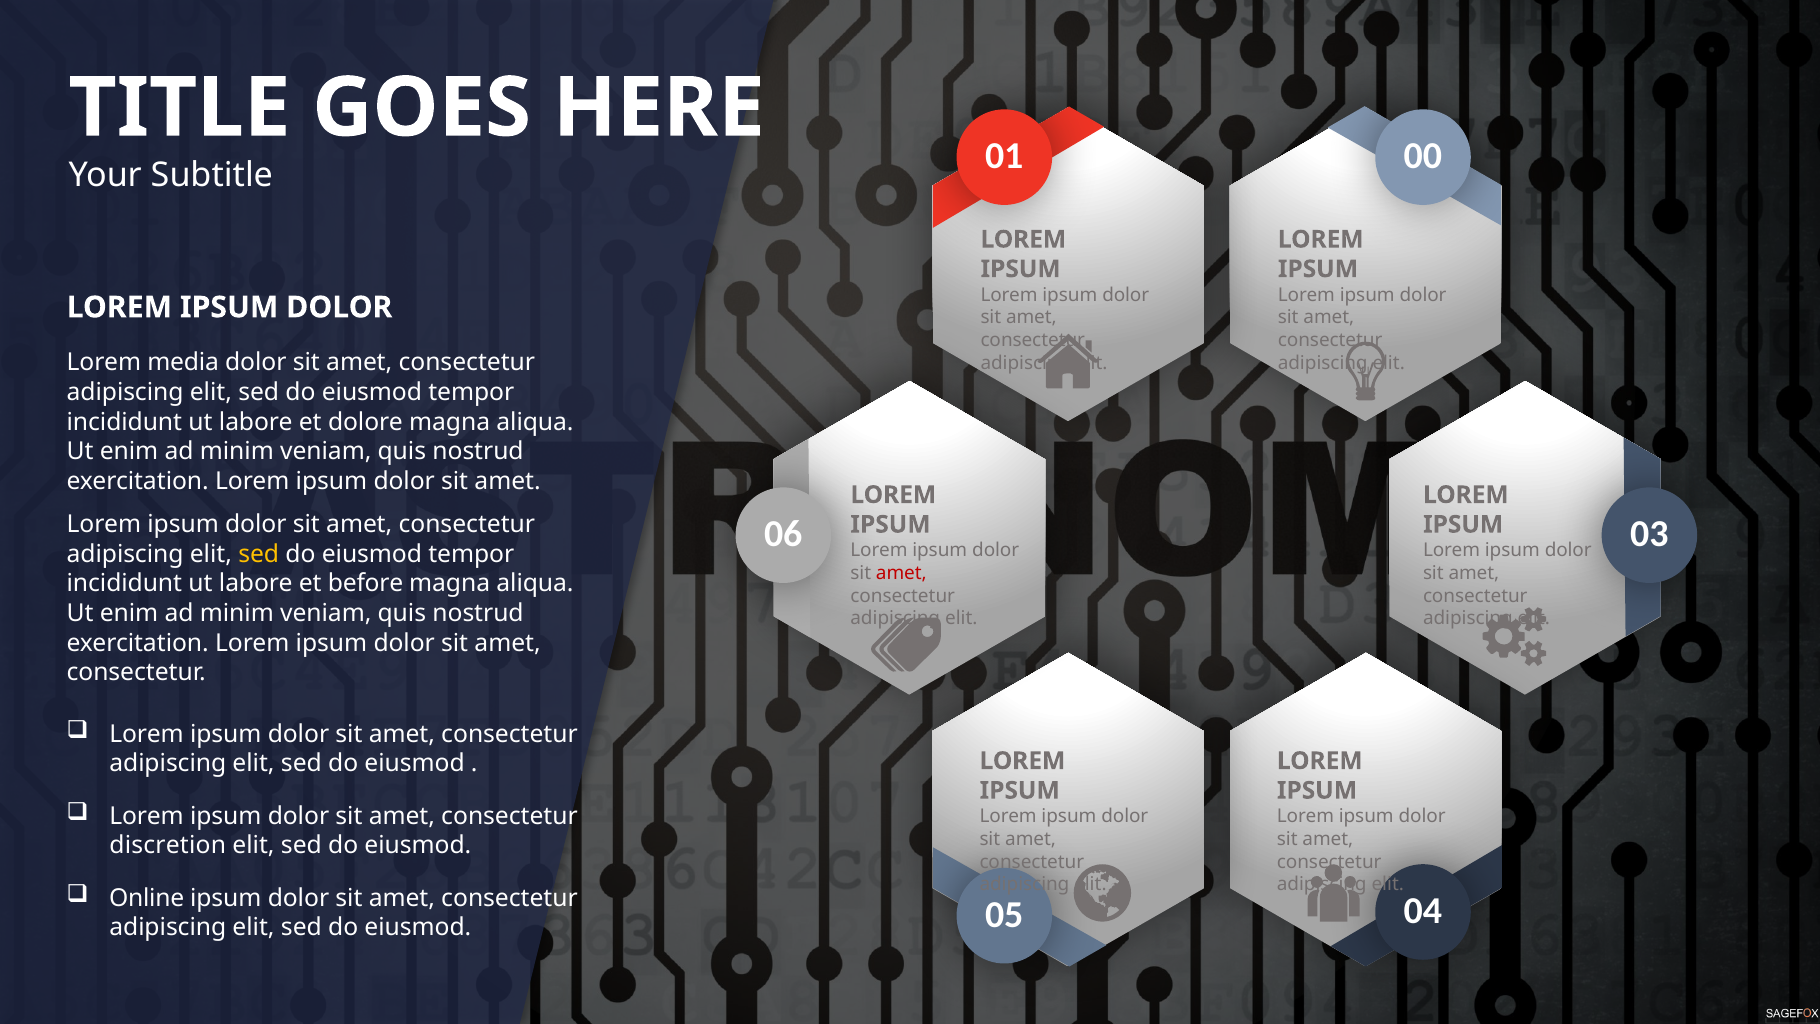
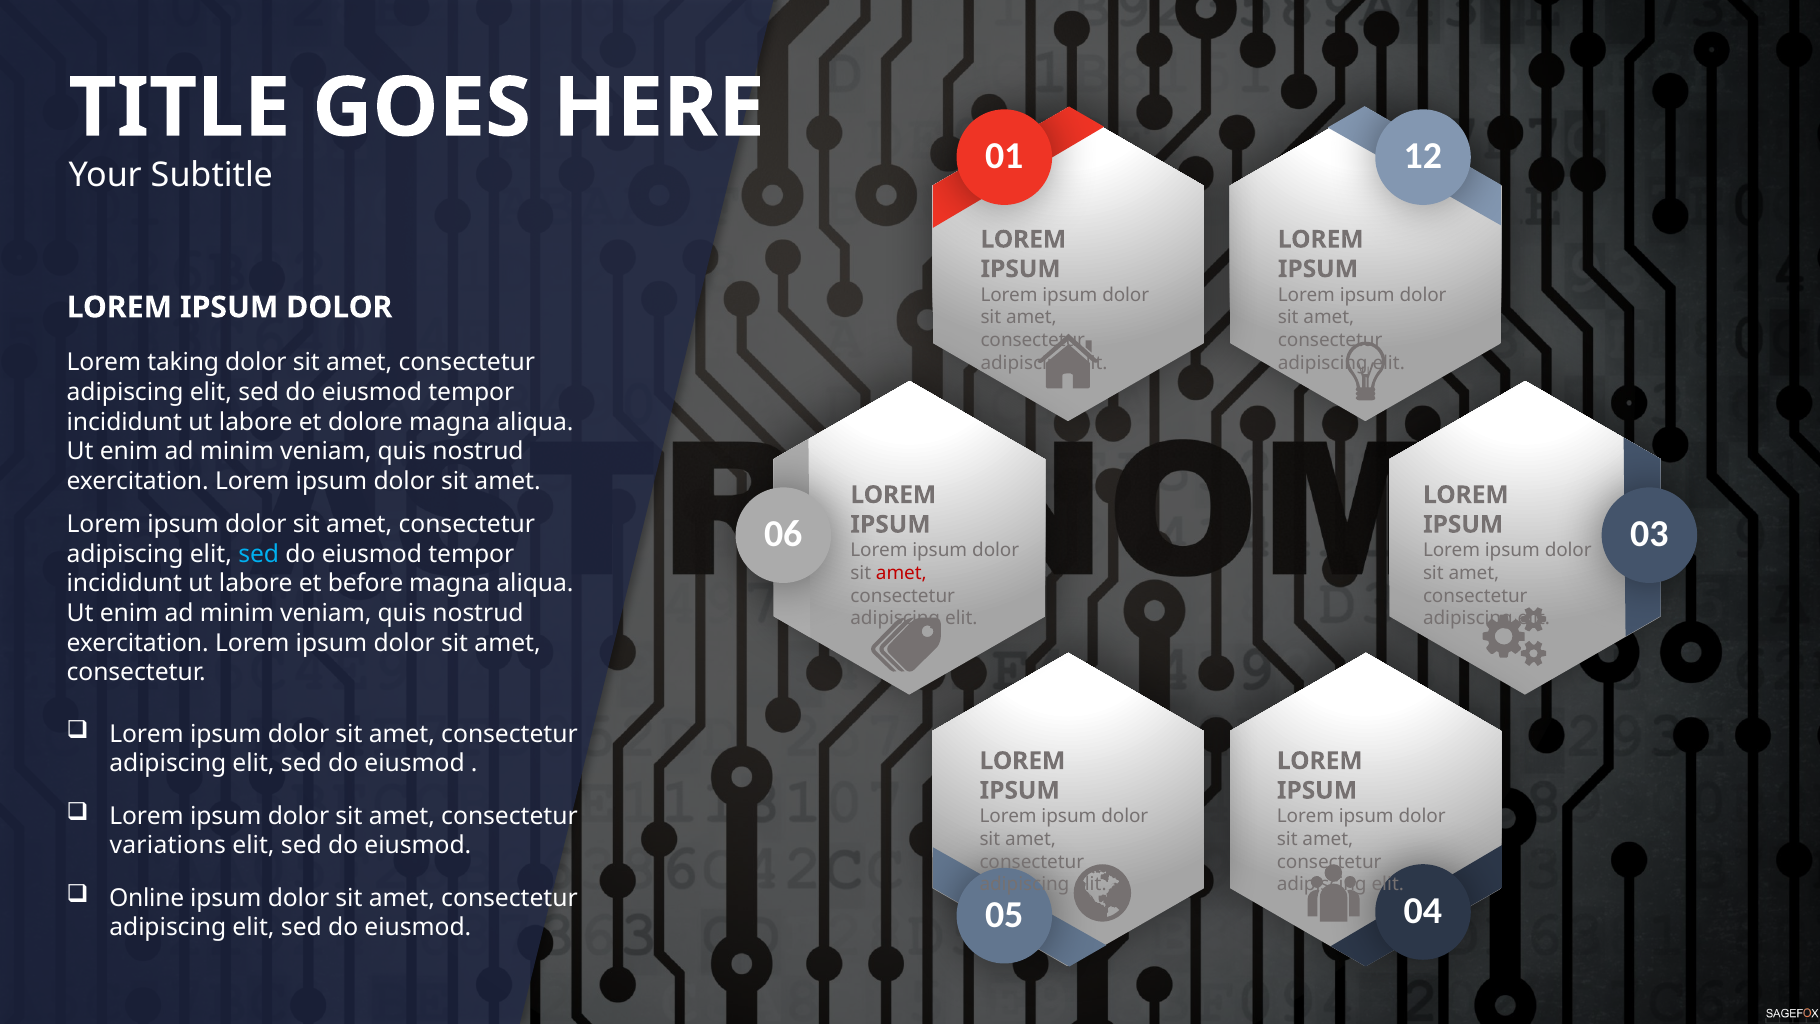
00: 00 -> 12
media: media -> taking
sed at (259, 554) colour: yellow -> light blue
discretion: discretion -> variations
